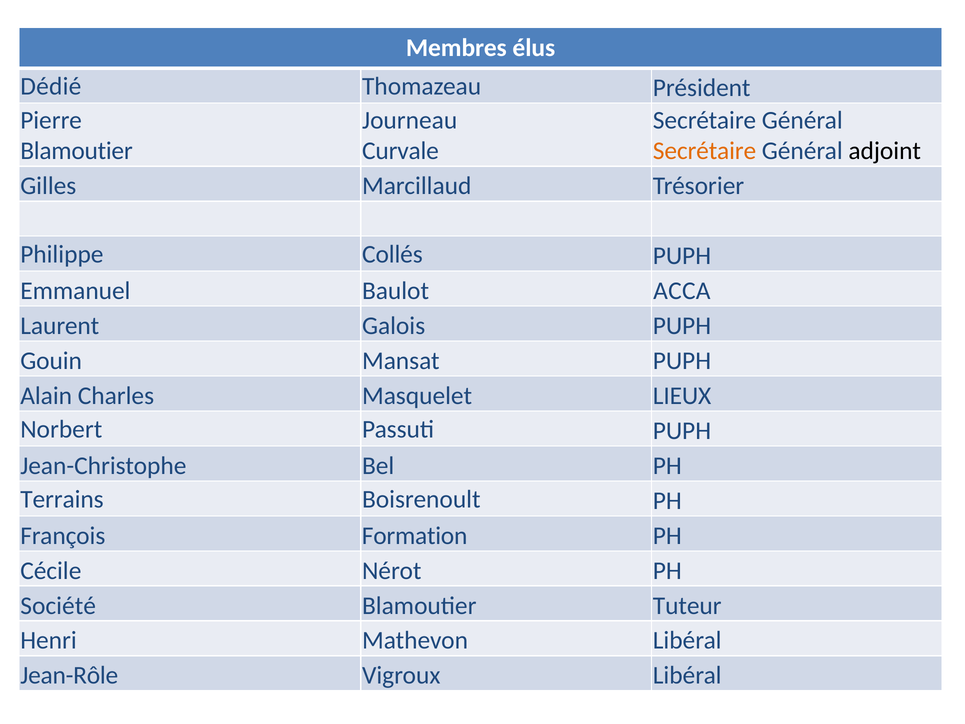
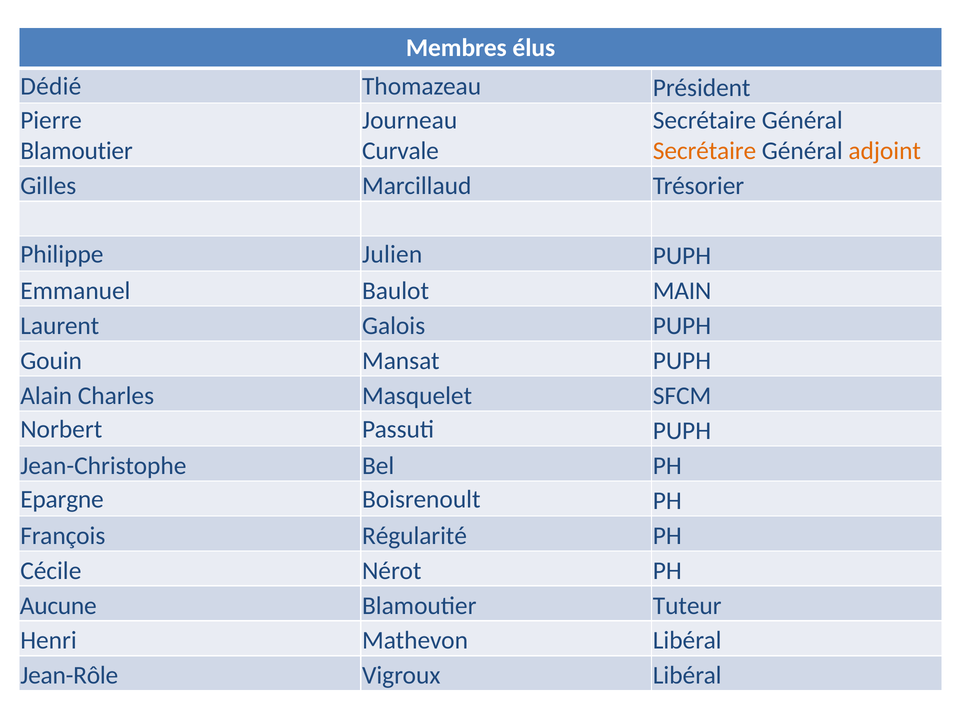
adjoint colour: black -> orange
Collés: Collés -> Julien
ACCA: ACCA -> MAIN
LIEUX: LIEUX -> SFCM
Terrains: Terrains -> Epargne
Formation: Formation -> Régularité
Société: Société -> Aucune
